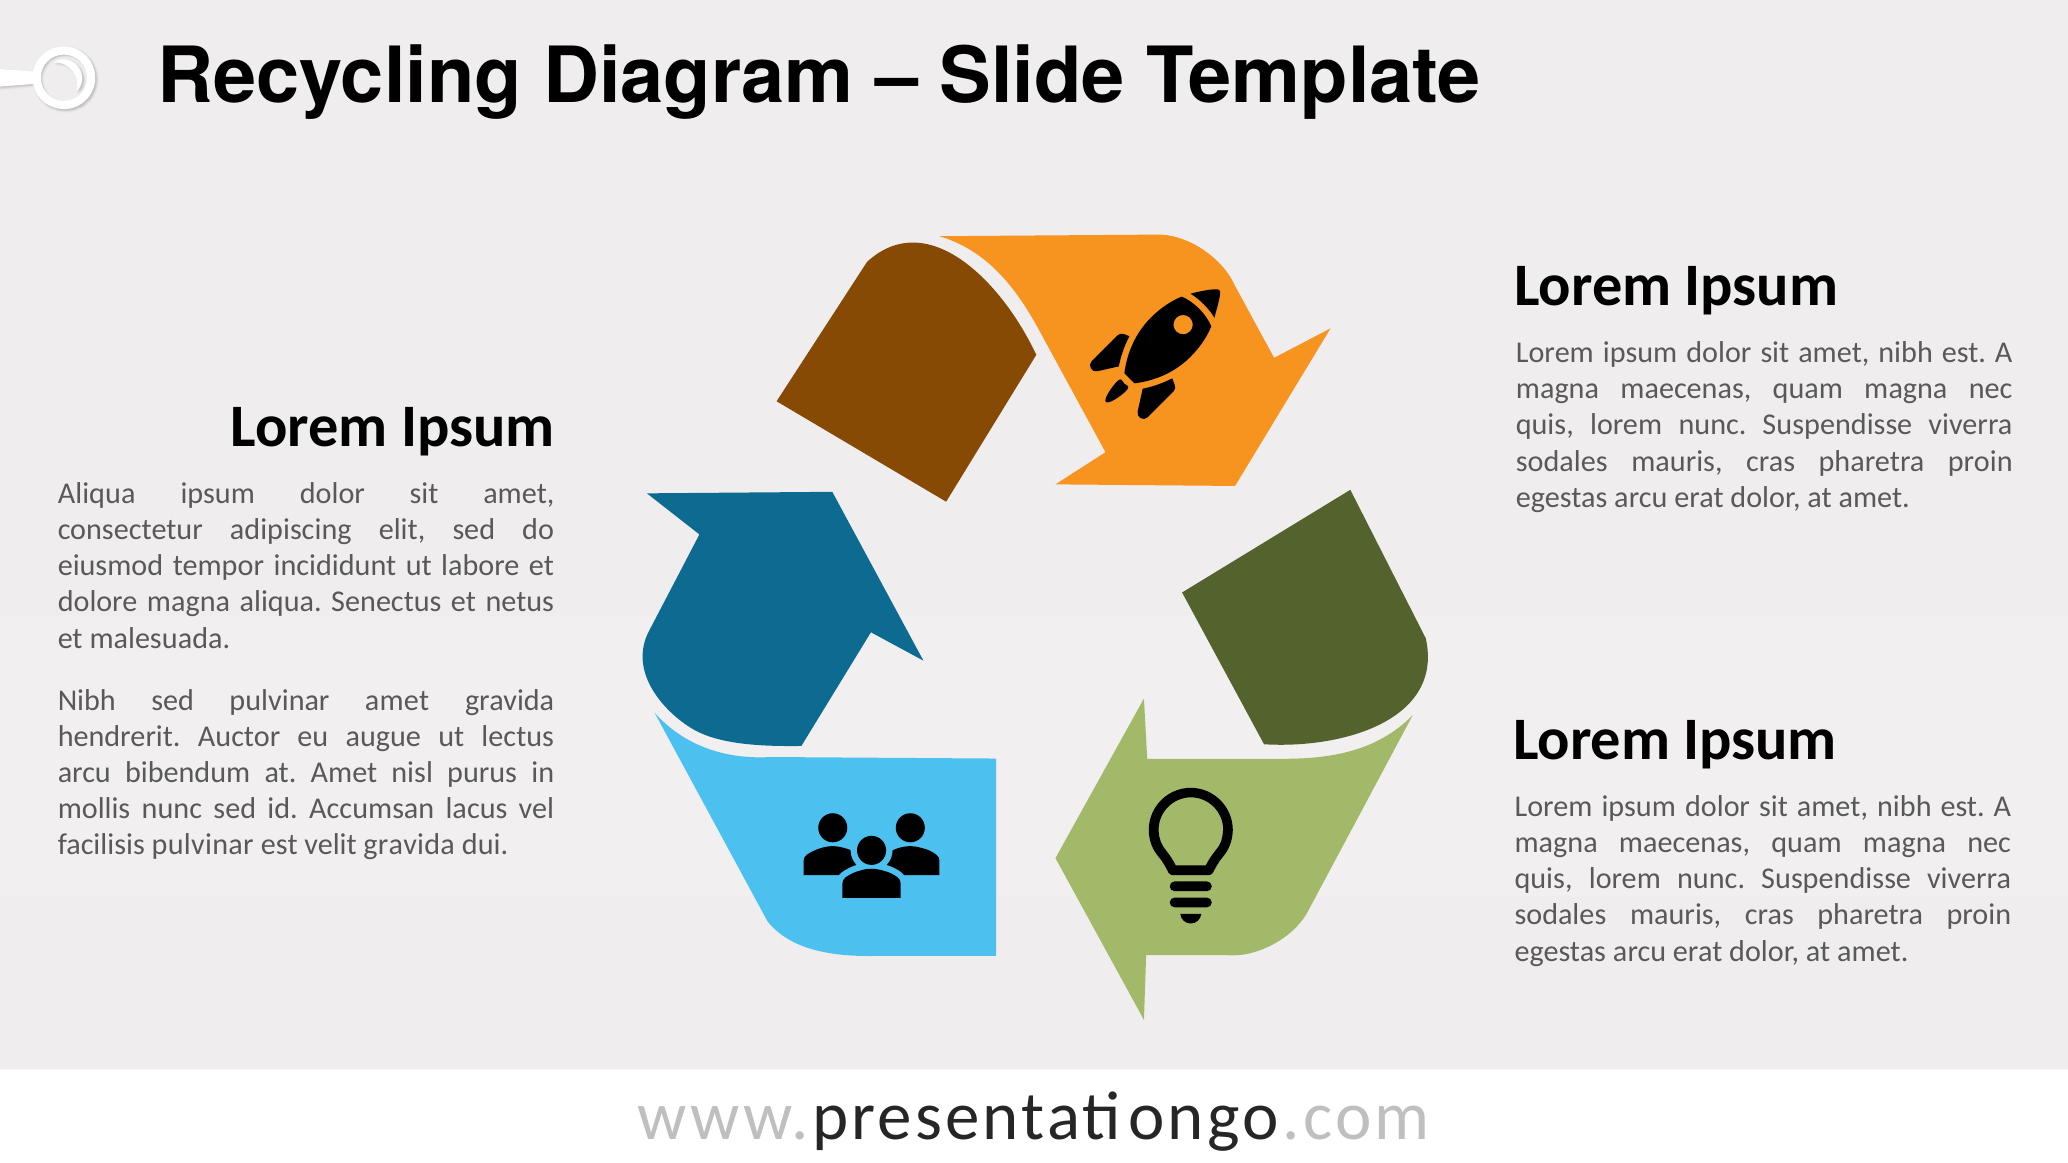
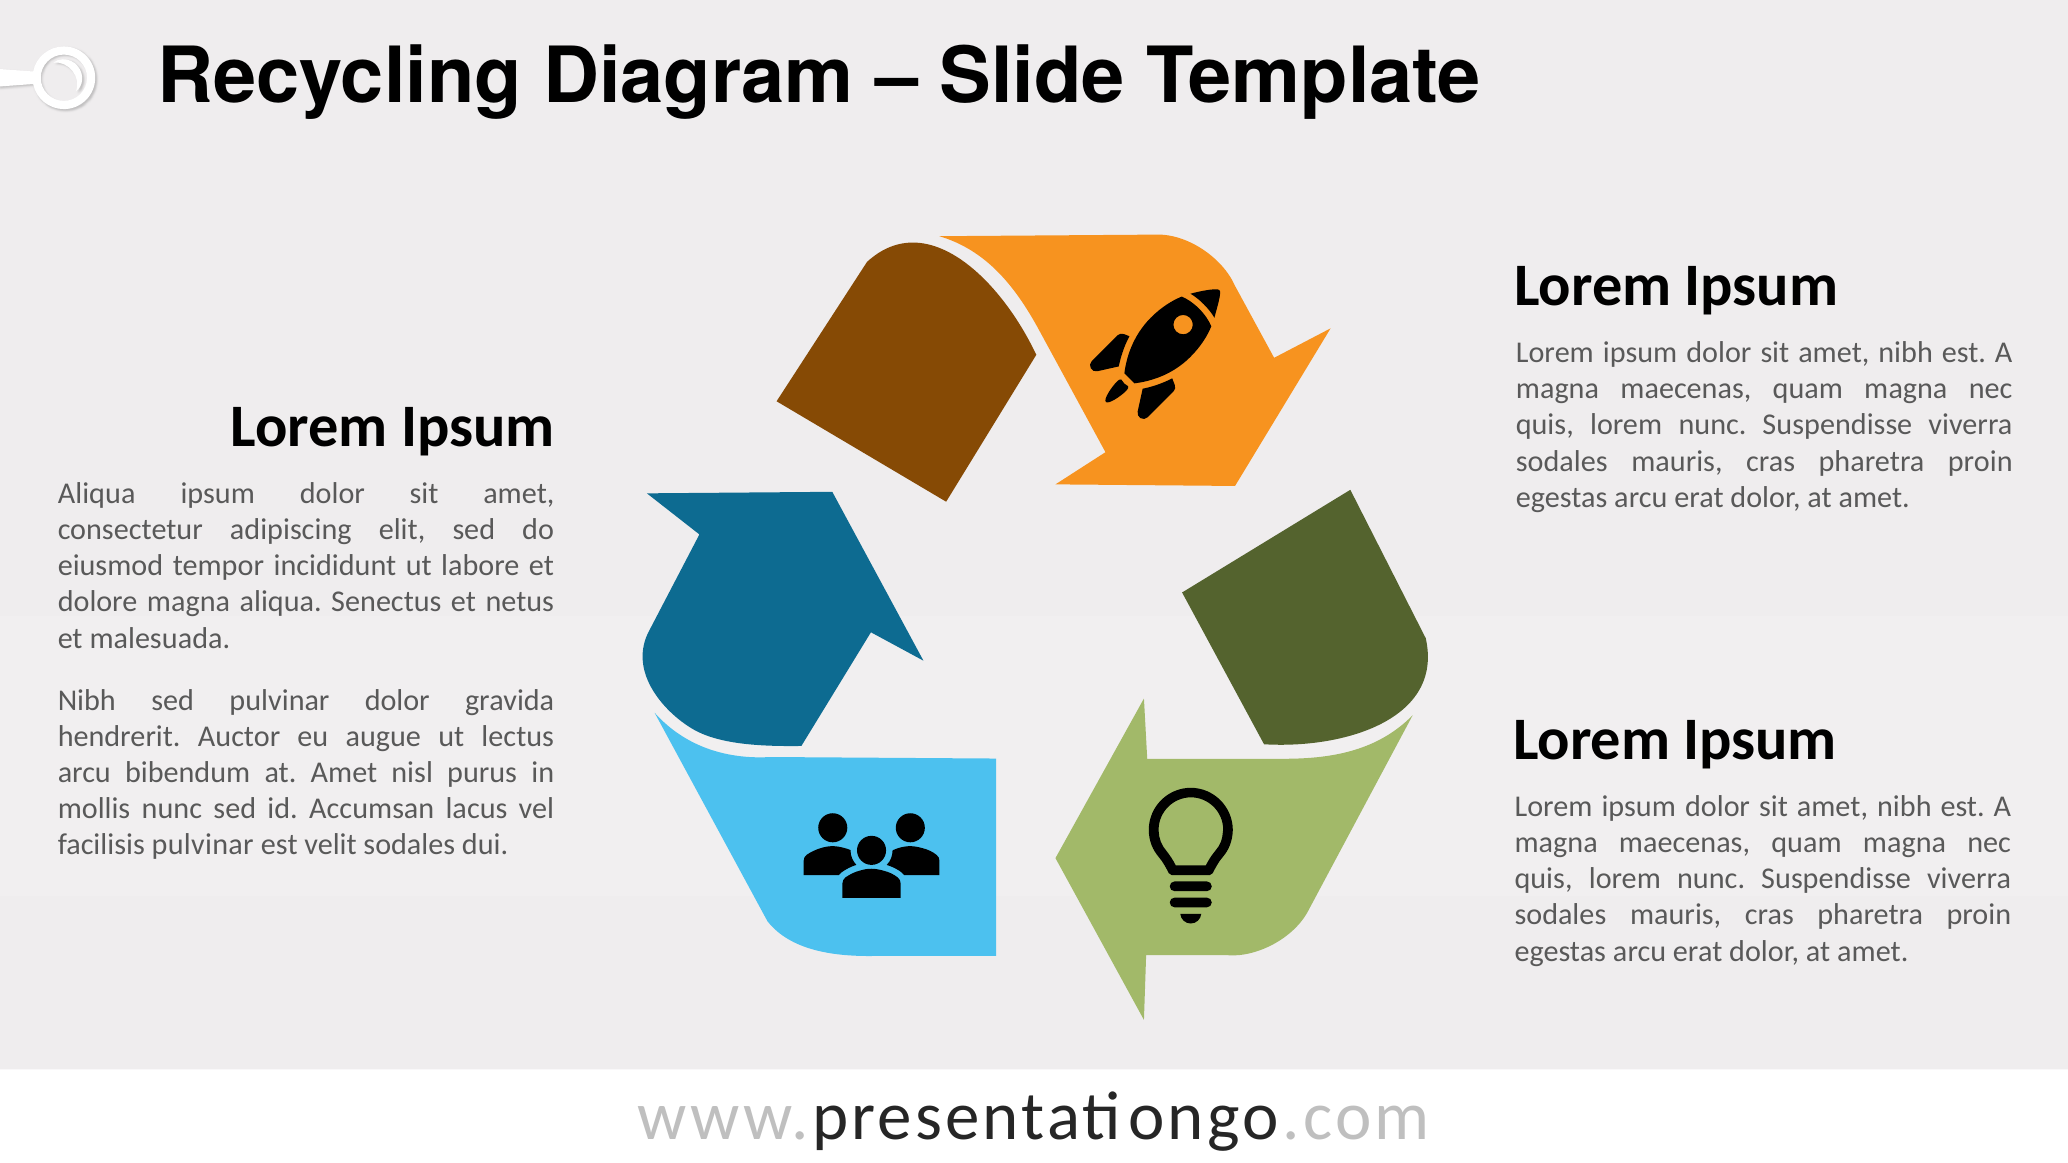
pulvinar amet: amet -> dolor
velit gravida: gravida -> sodales
